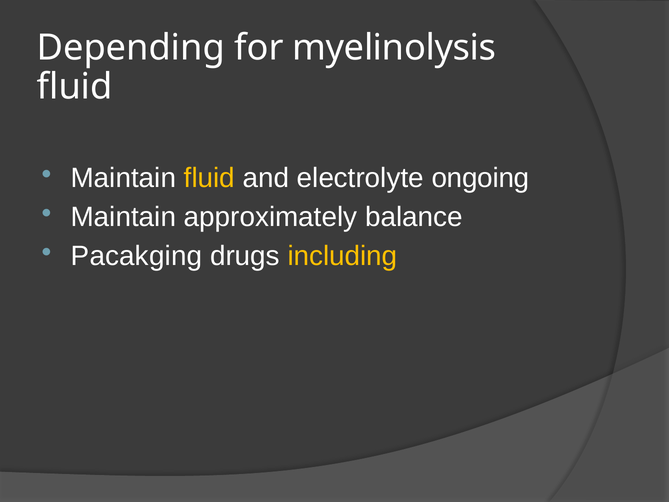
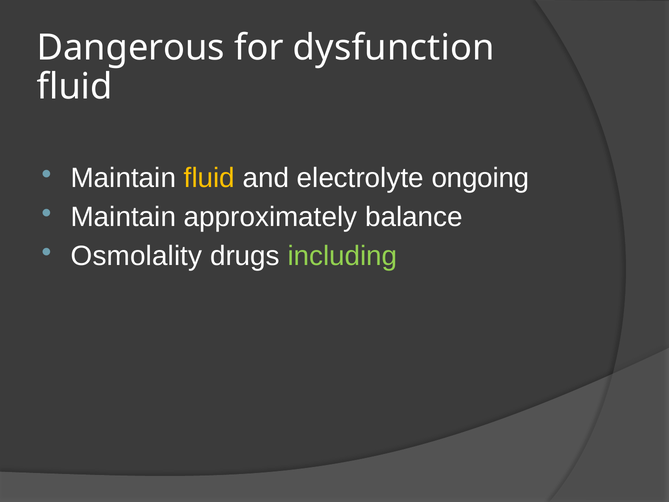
Depending: Depending -> Dangerous
myelinolysis: myelinolysis -> dysfunction
Pacakging: Pacakging -> Osmolality
including colour: yellow -> light green
